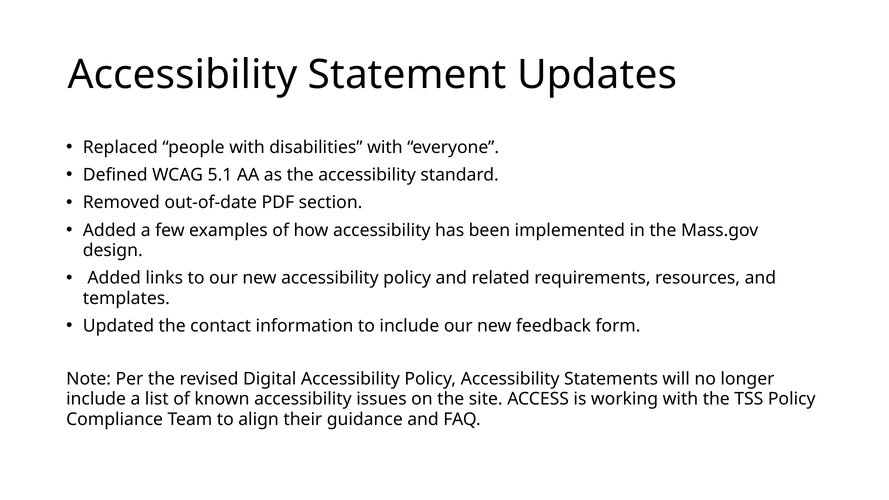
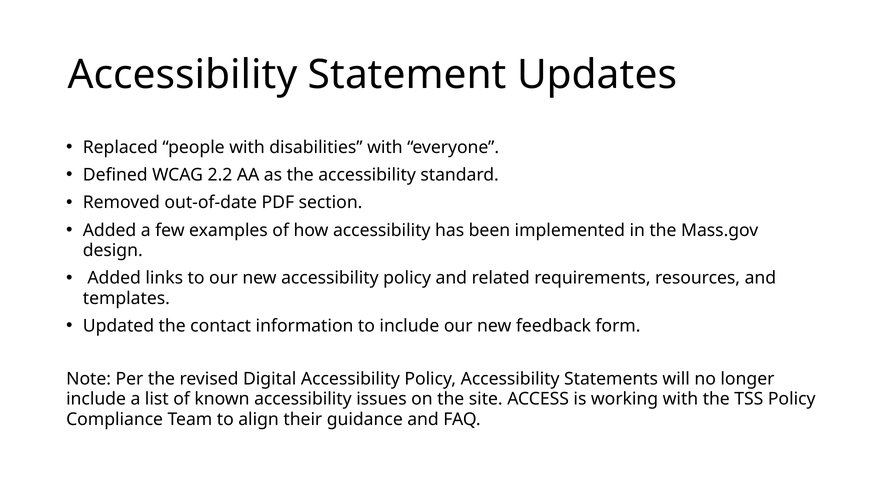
5.1: 5.1 -> 2.2
